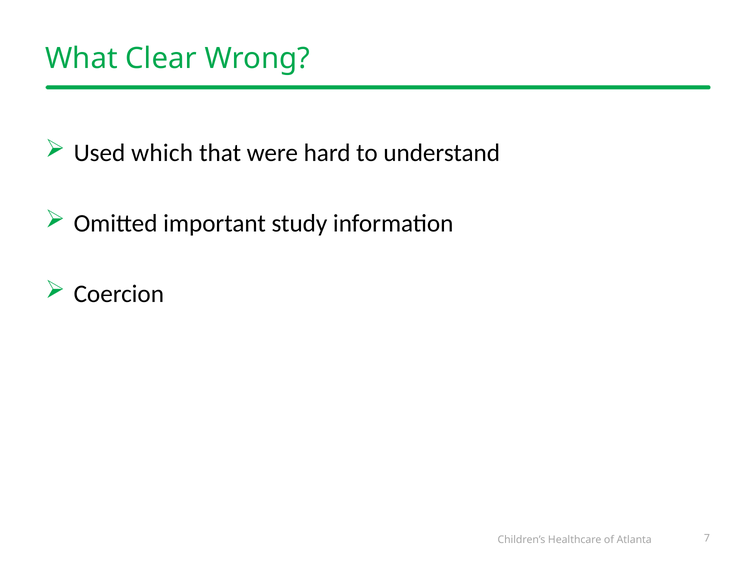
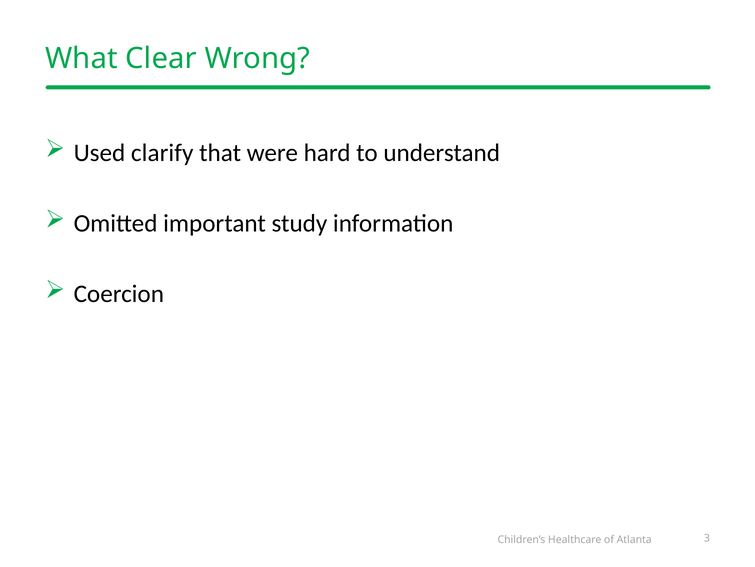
which: which -> clarify
7: 7 -> 3
